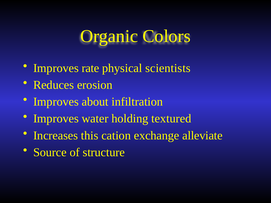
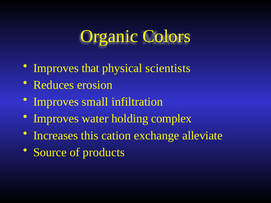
rate: rate -> that
about: about -> small
textured: textured -> complex
structure: structure -> products
